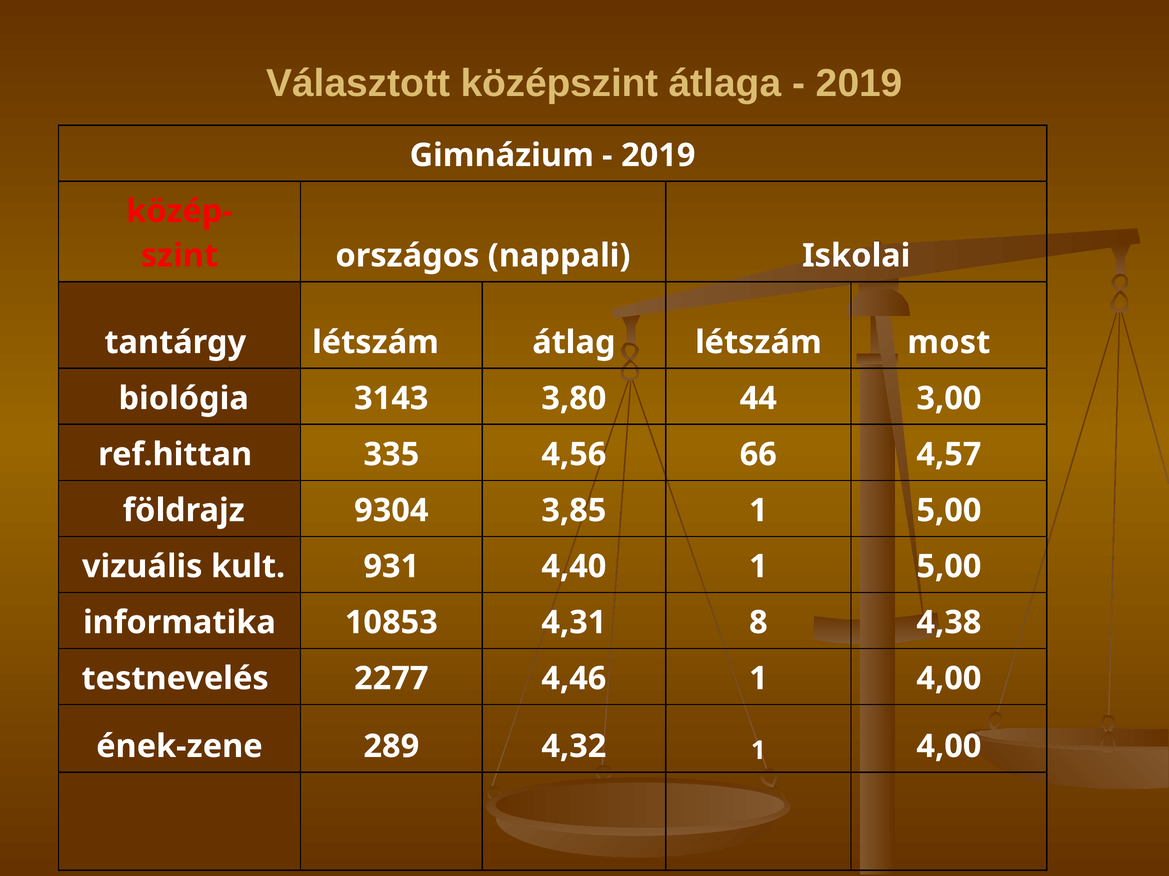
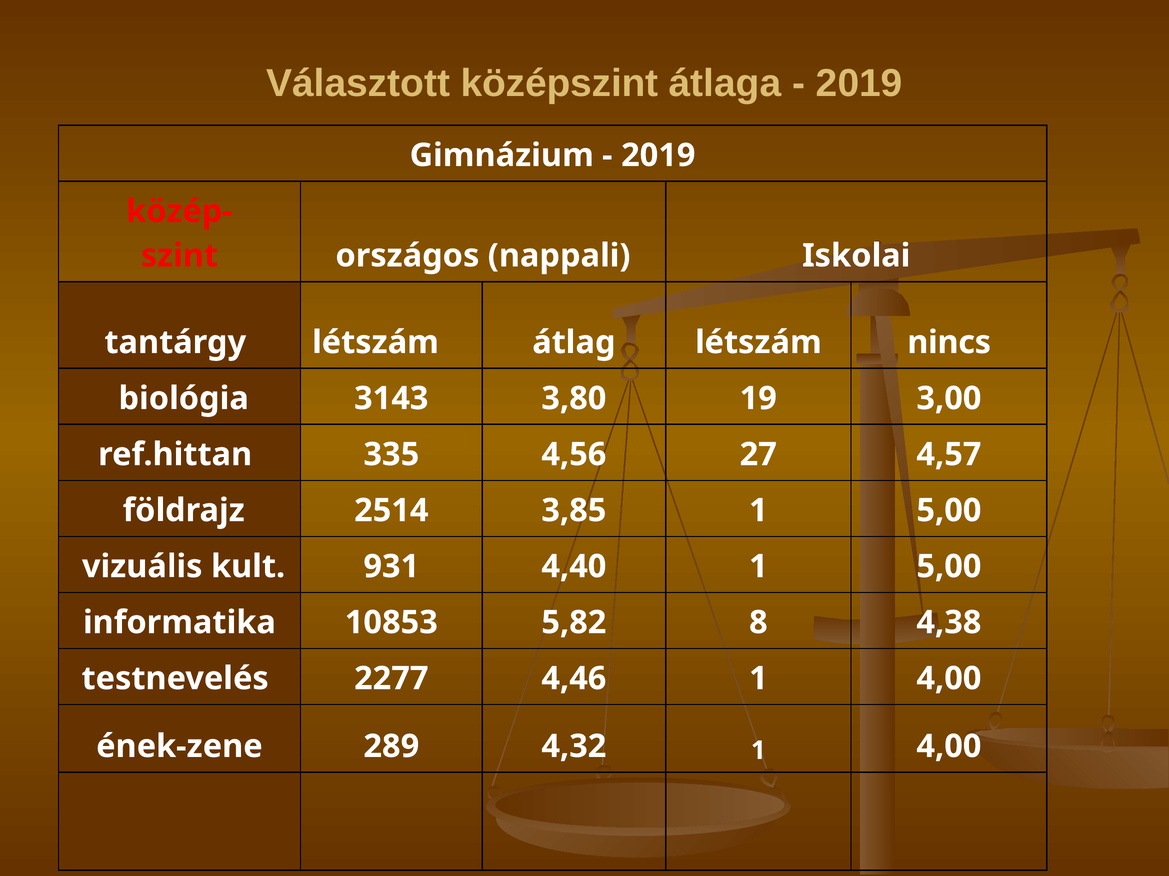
most: most -> nincs
44: 44 -> 19
66: 66 -> 27
9304: 9304 -> 2514
4,31: 4,31 -> 5,82
